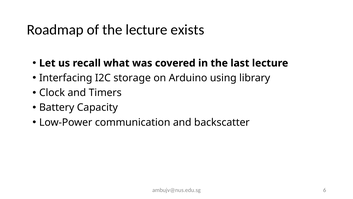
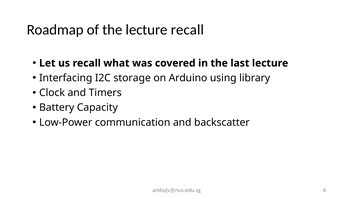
lecture exists: exists -> recall
